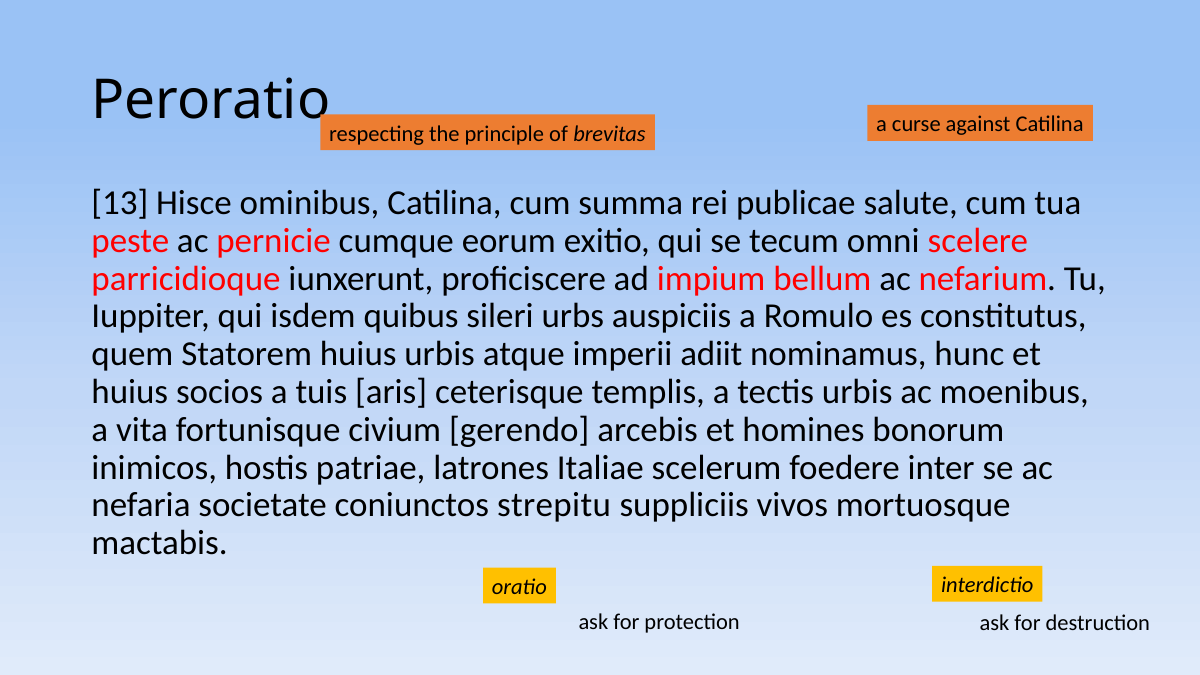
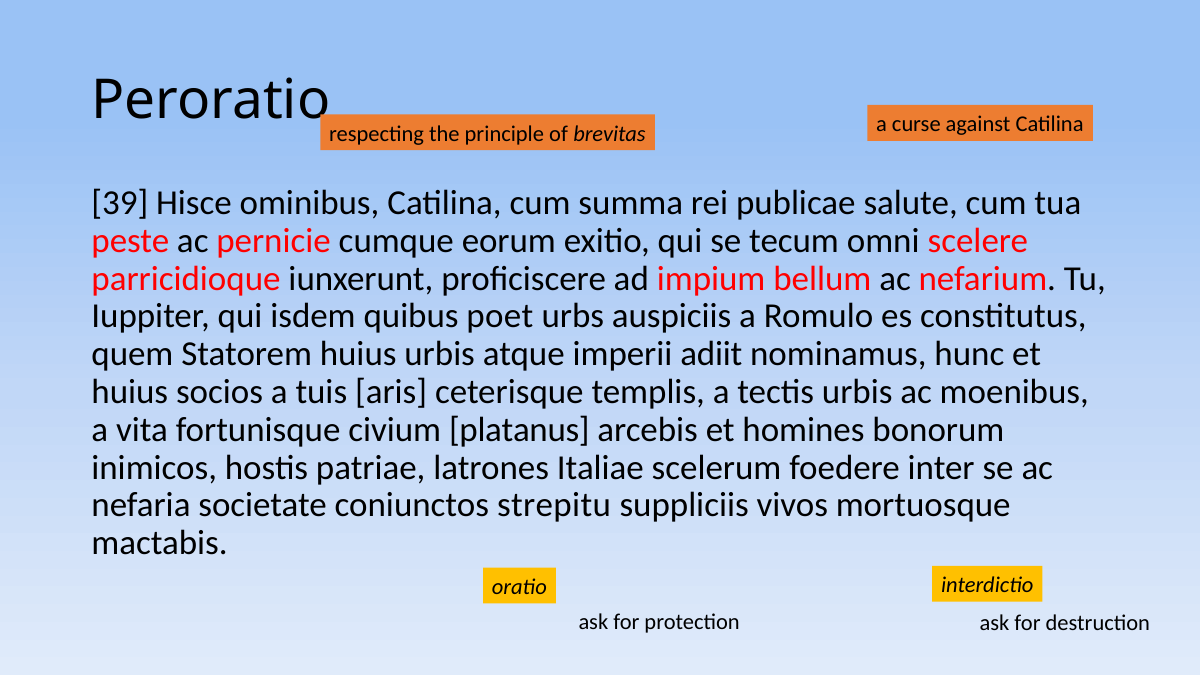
13: 13 -> 39
sileri: sileri -> poet
gerendo: gerendo -> platanus
